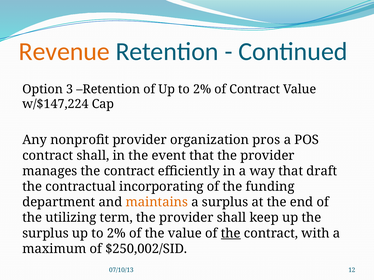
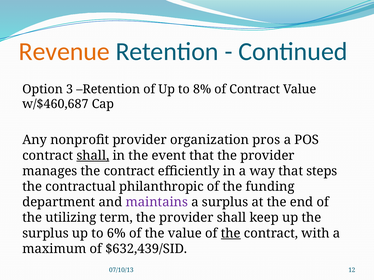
of Up to 2%: 2% -> 8%
w/$147,224: w/$147,224 -> w/$460,687
shall at (93, 156) underline: none -> present
draft: draft -> steps
incorporating: incorporating -> philanthropic
maintains colour: orange -> purple
surplus up to 2%: 2% -> 6%
$250,002/SID: $250,002/SID -> $632,439/SID
